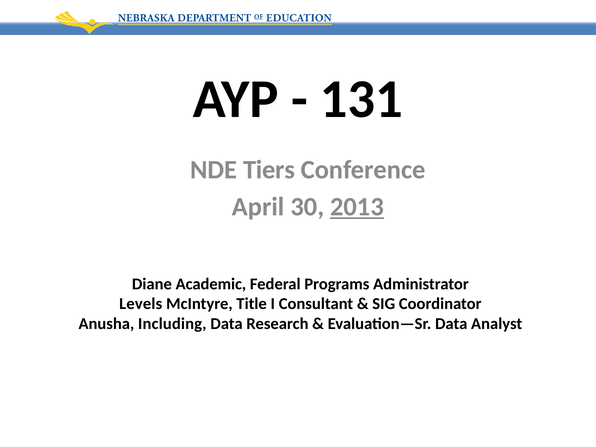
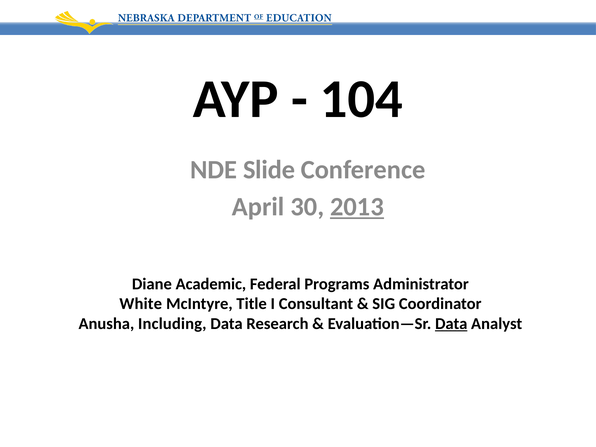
131: 131 -> 104
Tiers: Tiers -> Slide
Levels: Levels -> White
Data at (451, 324) underline: none -> present
